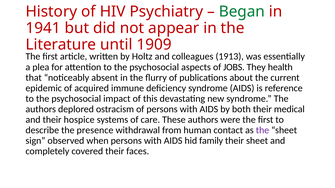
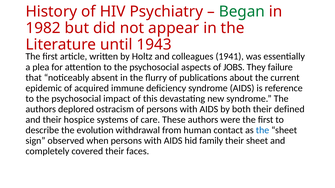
1941: 1941 -> 1982
1909: 1909 -> 1943
1913: 1913 -> 1941
health: health -> failure
medical: medical -> defined
presence: presence -> evolution
the at (262, 131) colour: purple -> blue
